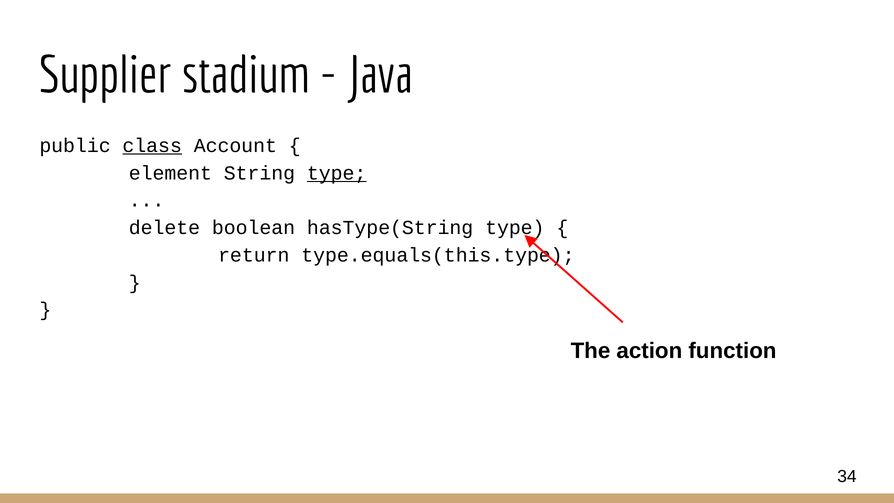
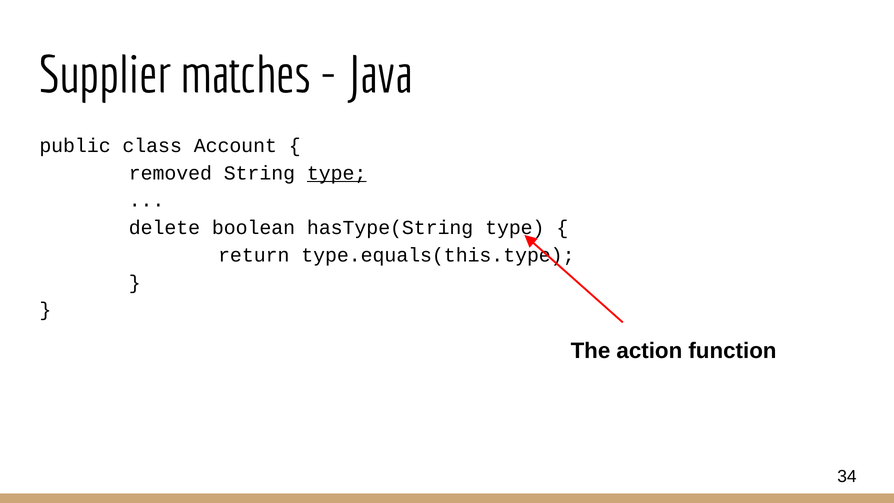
stadium: stadium -> matches
class underline: present -> none
element: element -> removed
